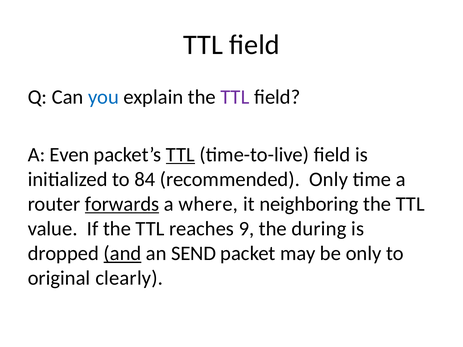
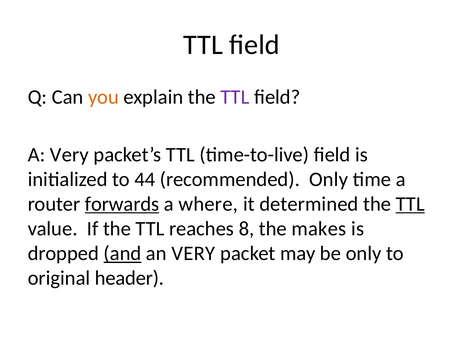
you colour: blue -> orange
A Even: Even -> Very
TTL at (180, 155) underline: present -> none
84: 84 -> 44
neighboring: neighboring -> determined
TTL at (410, 204) underline: none -> present
9: 9 -> 8
during: during -> makes
an SEND: SEND -> VERY
clearly: clearly -> header
